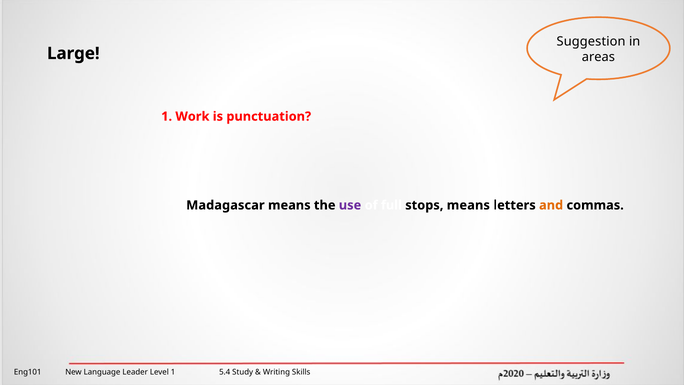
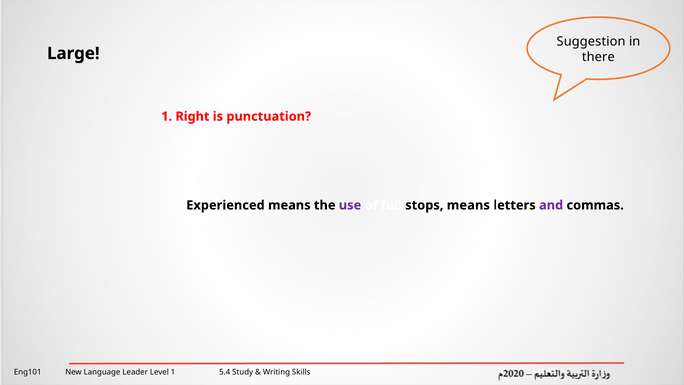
areas: areas -> there
Work: Work -> Right
Madagascar: Madagascar -> Experienced
and colour: orange -> purple
